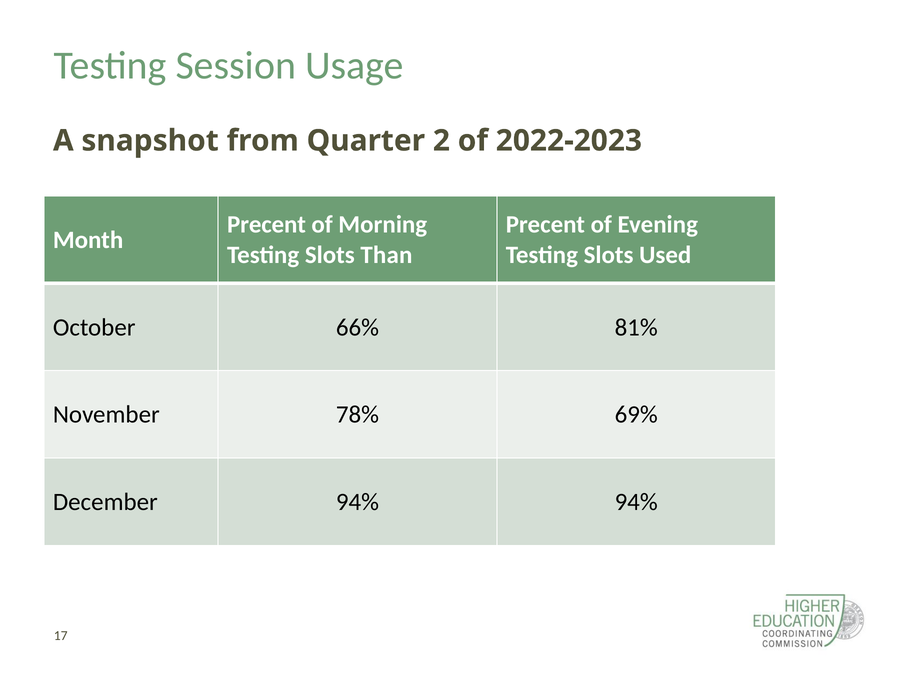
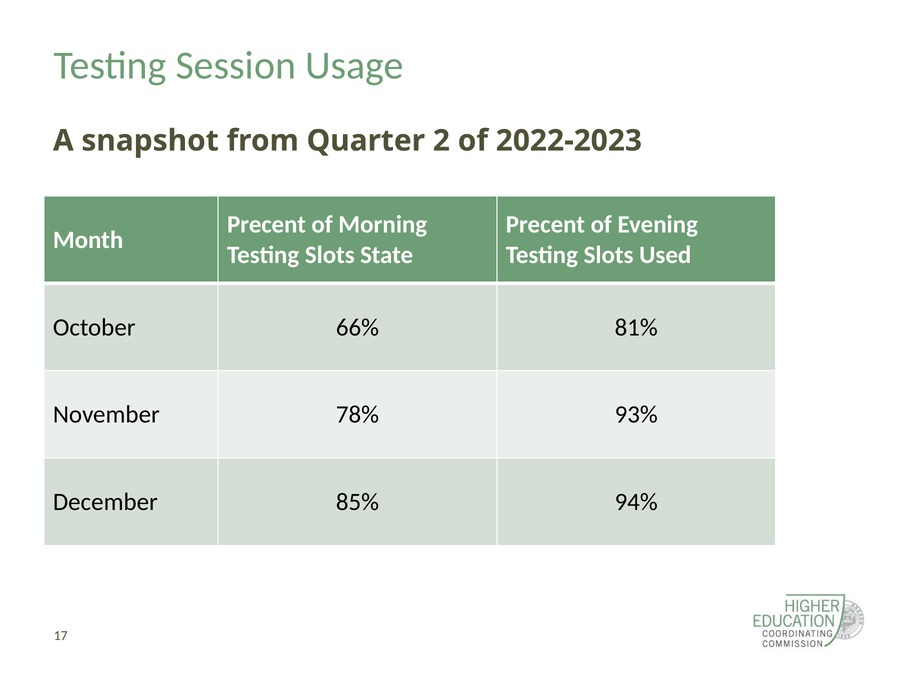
Than: Than -> State
69%: 69% -> 93%
December 94%: 94% -> 85%
